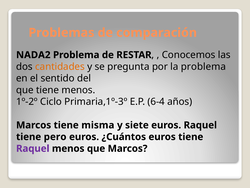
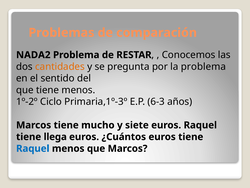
6-4: 6-4 -> 6-3
misma: misma -> mucho
pero: pero -> llega
Raquel at (33, 148) colour: purple -> blue
